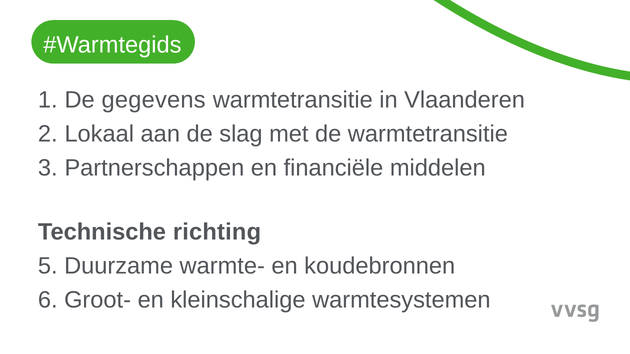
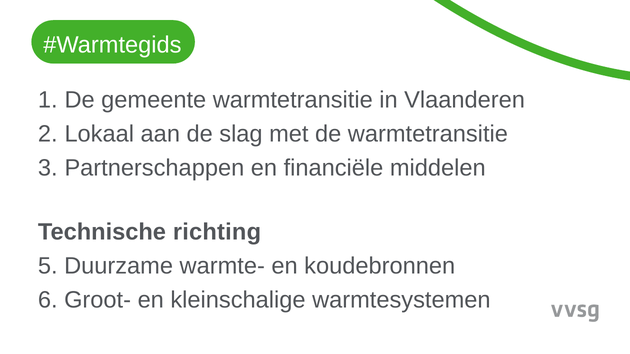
gegevens: gegevens -> gemeente
